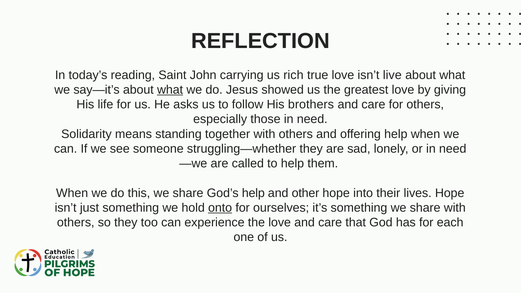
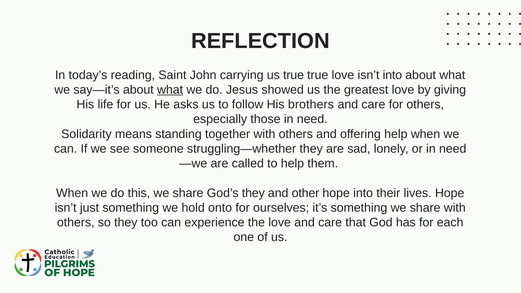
us rich: rich -> true
isn’t live: live -> into
God’s help: help -> they
onto underline: present -> none
